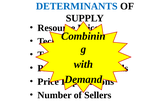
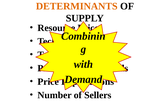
DETERMINANTS colour: blue -> orange
